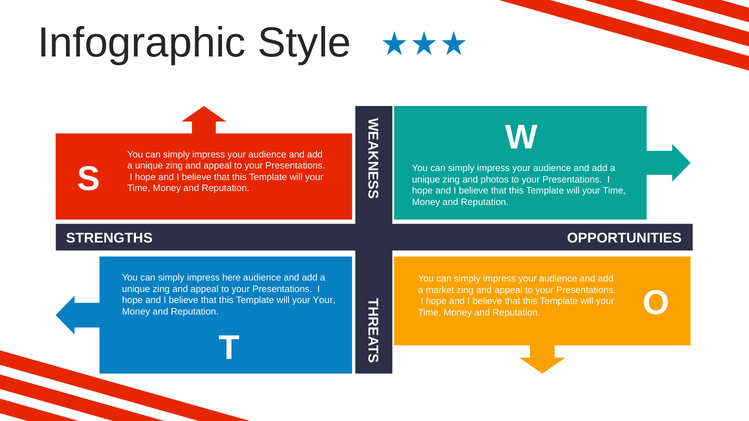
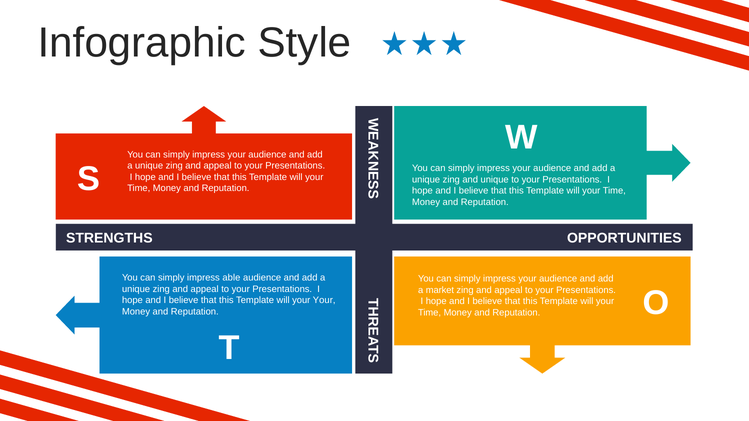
and photos: photos -> unique
here: here -> able
